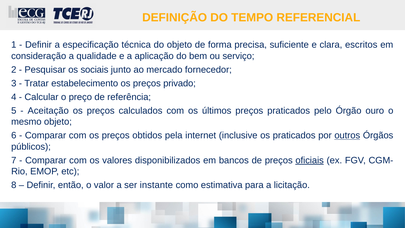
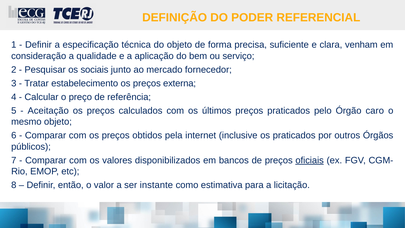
TEMPO: TEMPO -> PODER
escritos: escritos -> venham
privado: privado -> externa
ouro: ouro -> caro
outros underline: present -> none
